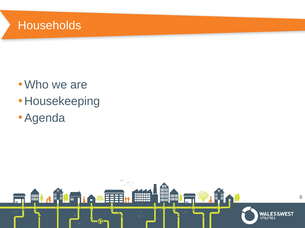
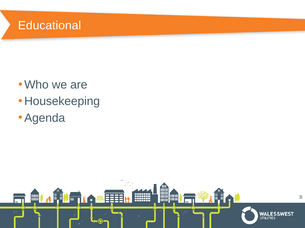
Households: Households -> Educational
